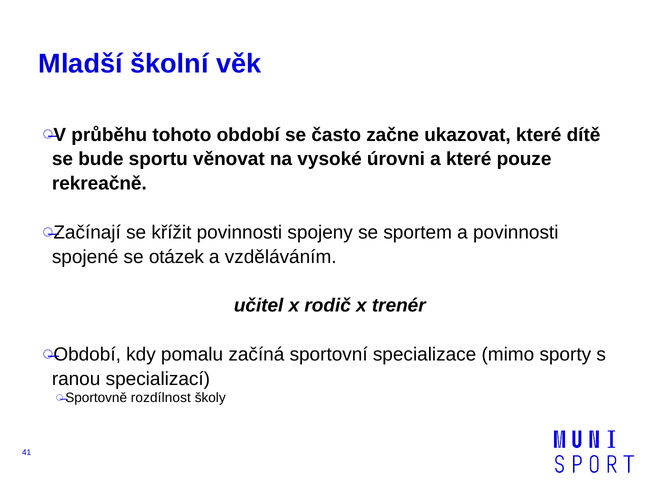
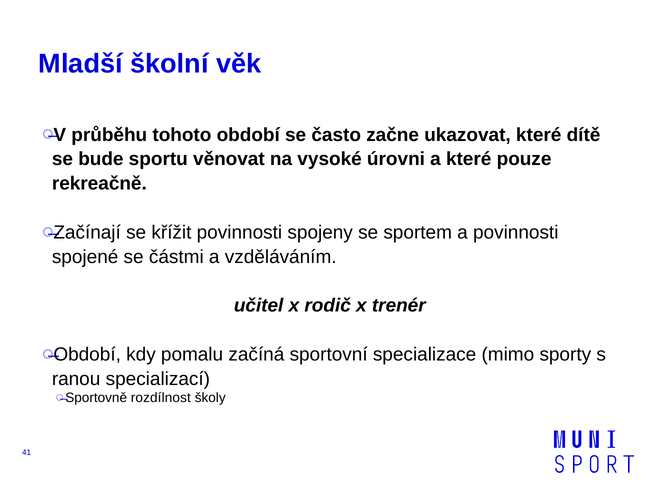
otázek: otázek -> částmi
